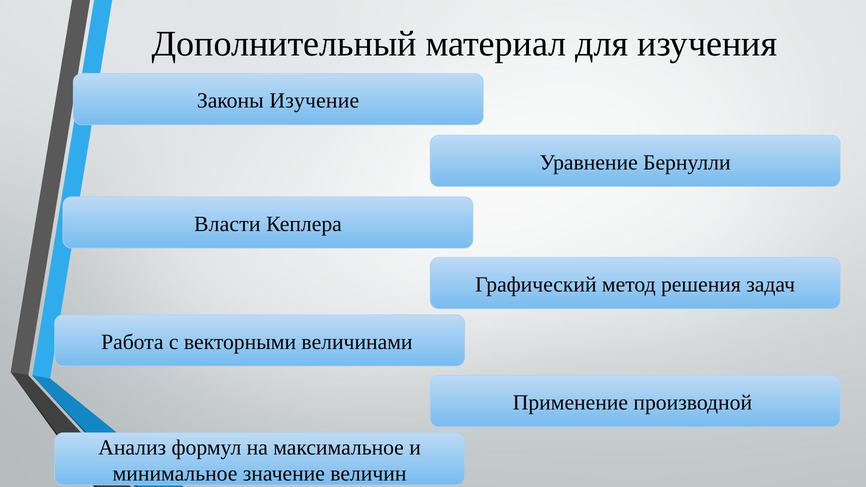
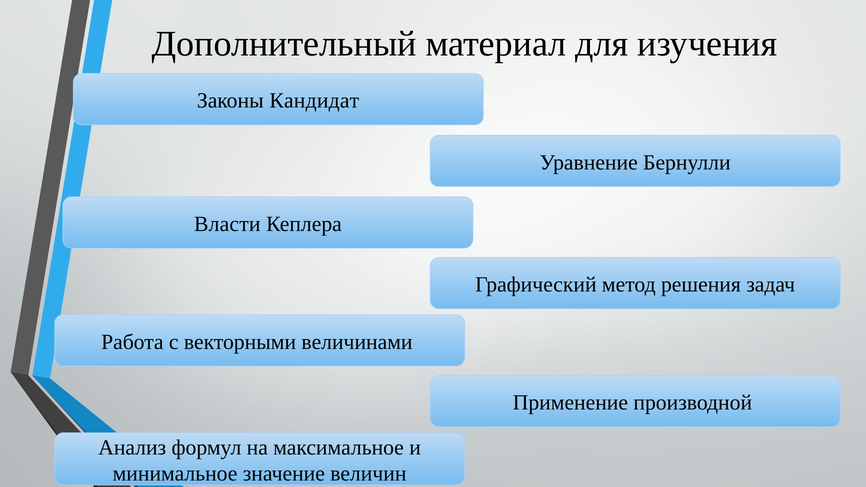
Изучение: Изучение -> Кандидат
